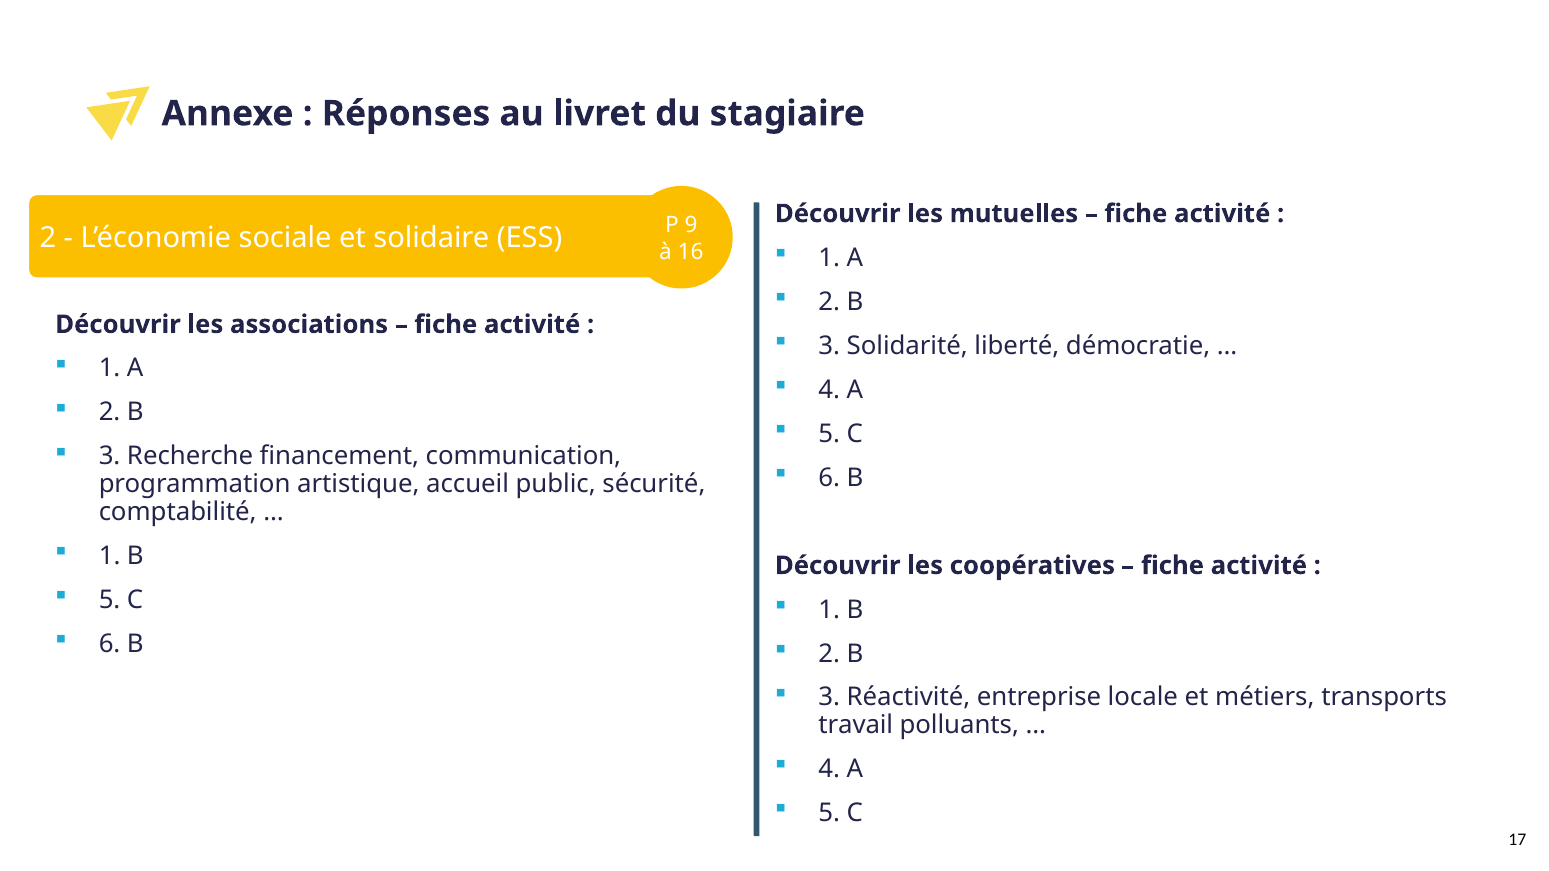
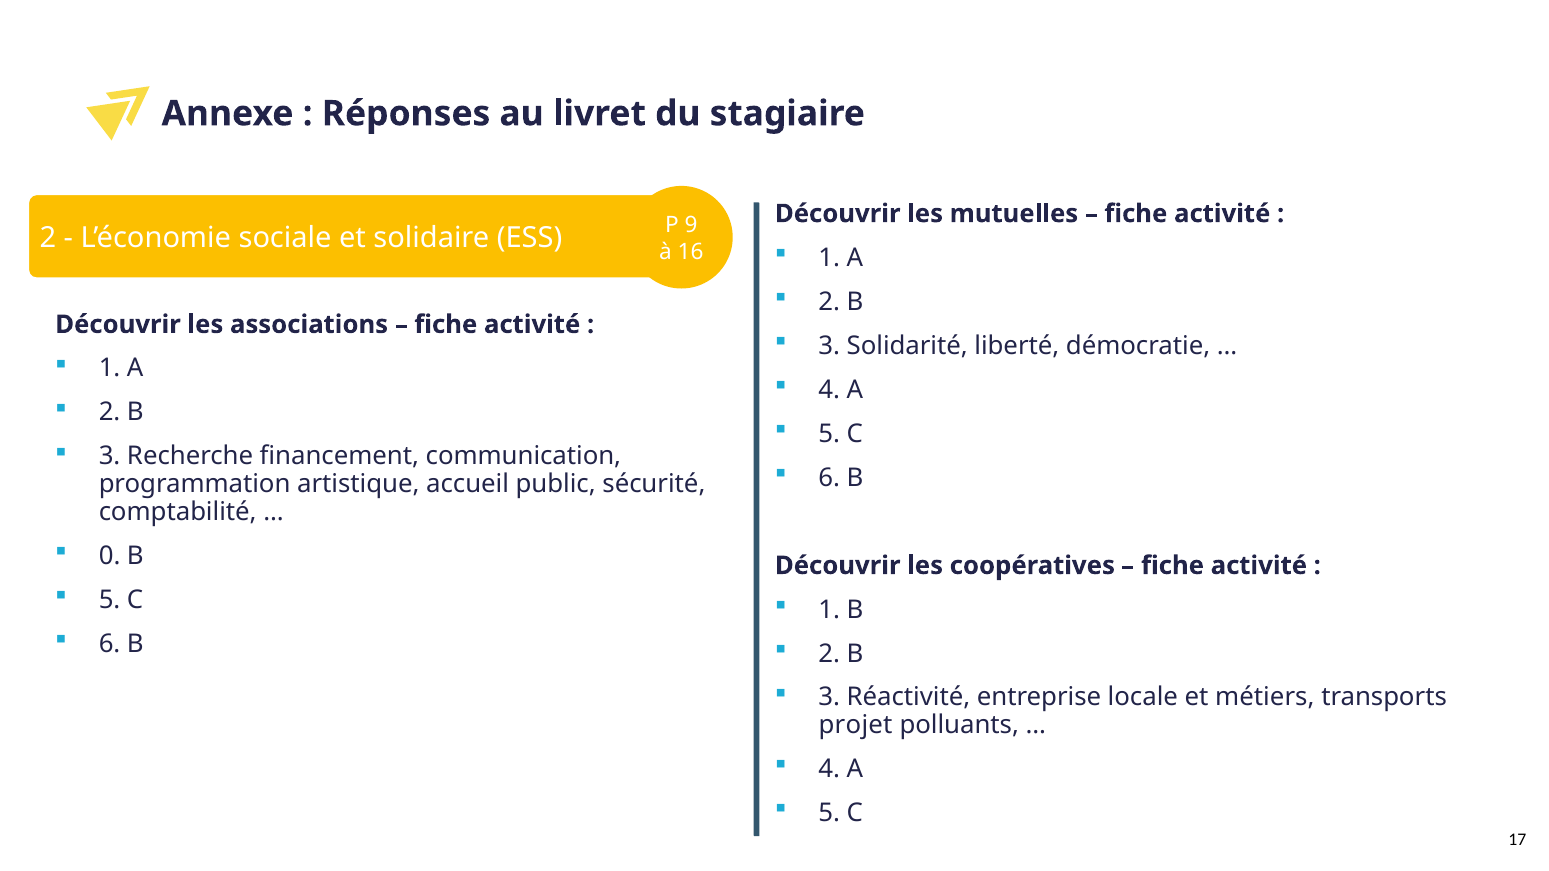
1 at (110, 556): 1 -> 0
travail: travail -> projet
